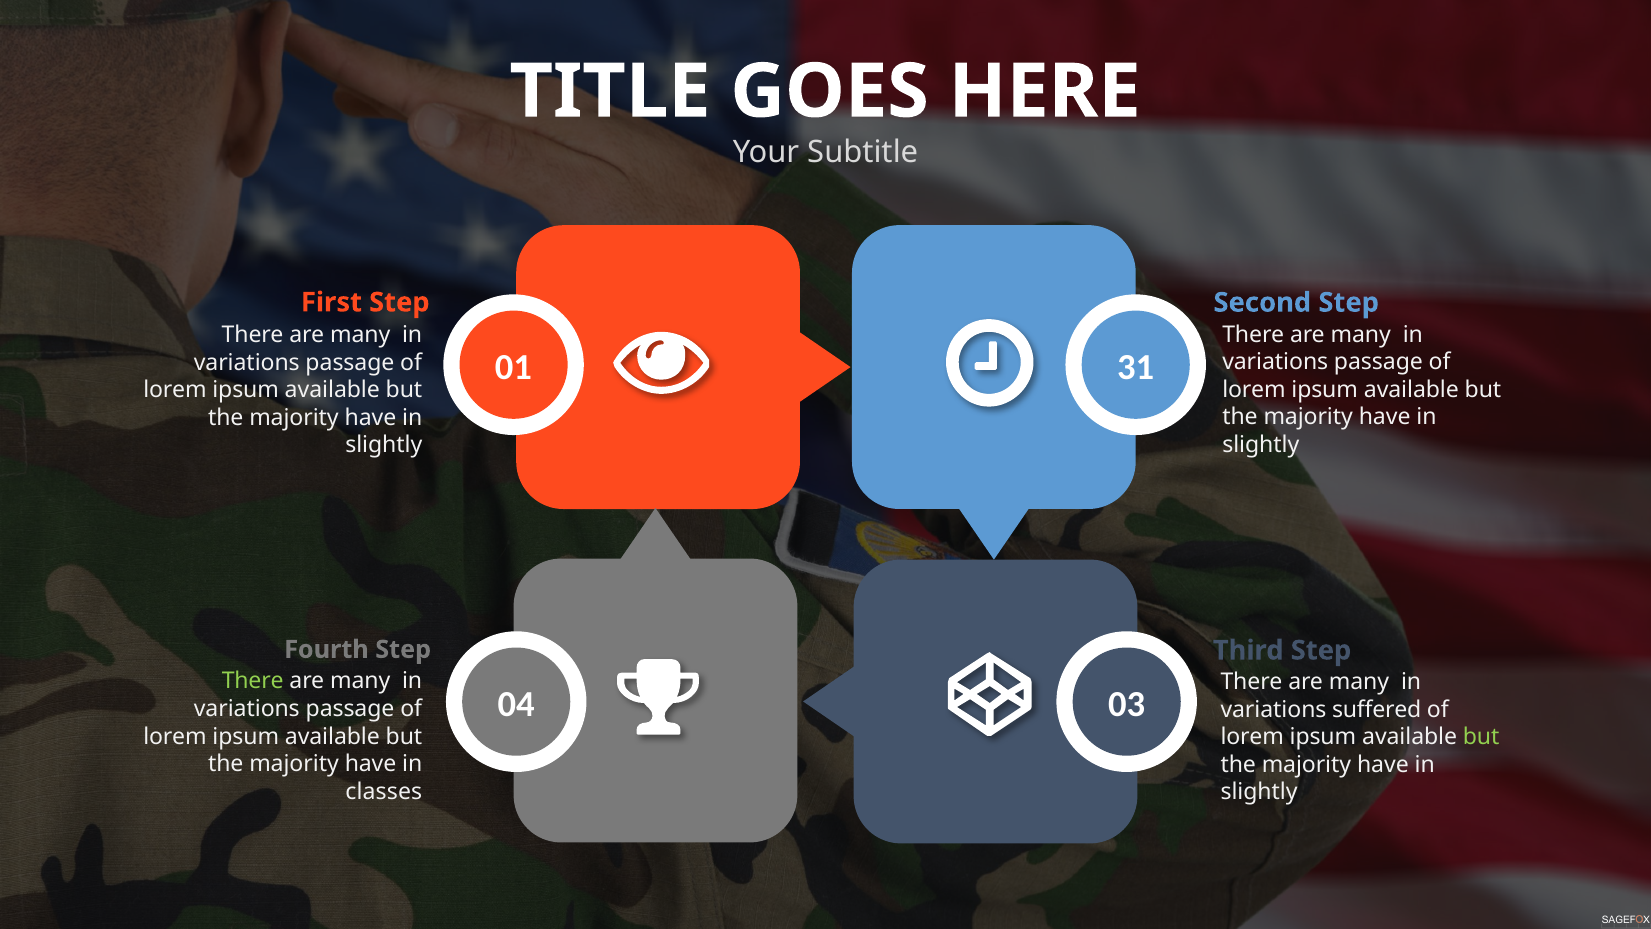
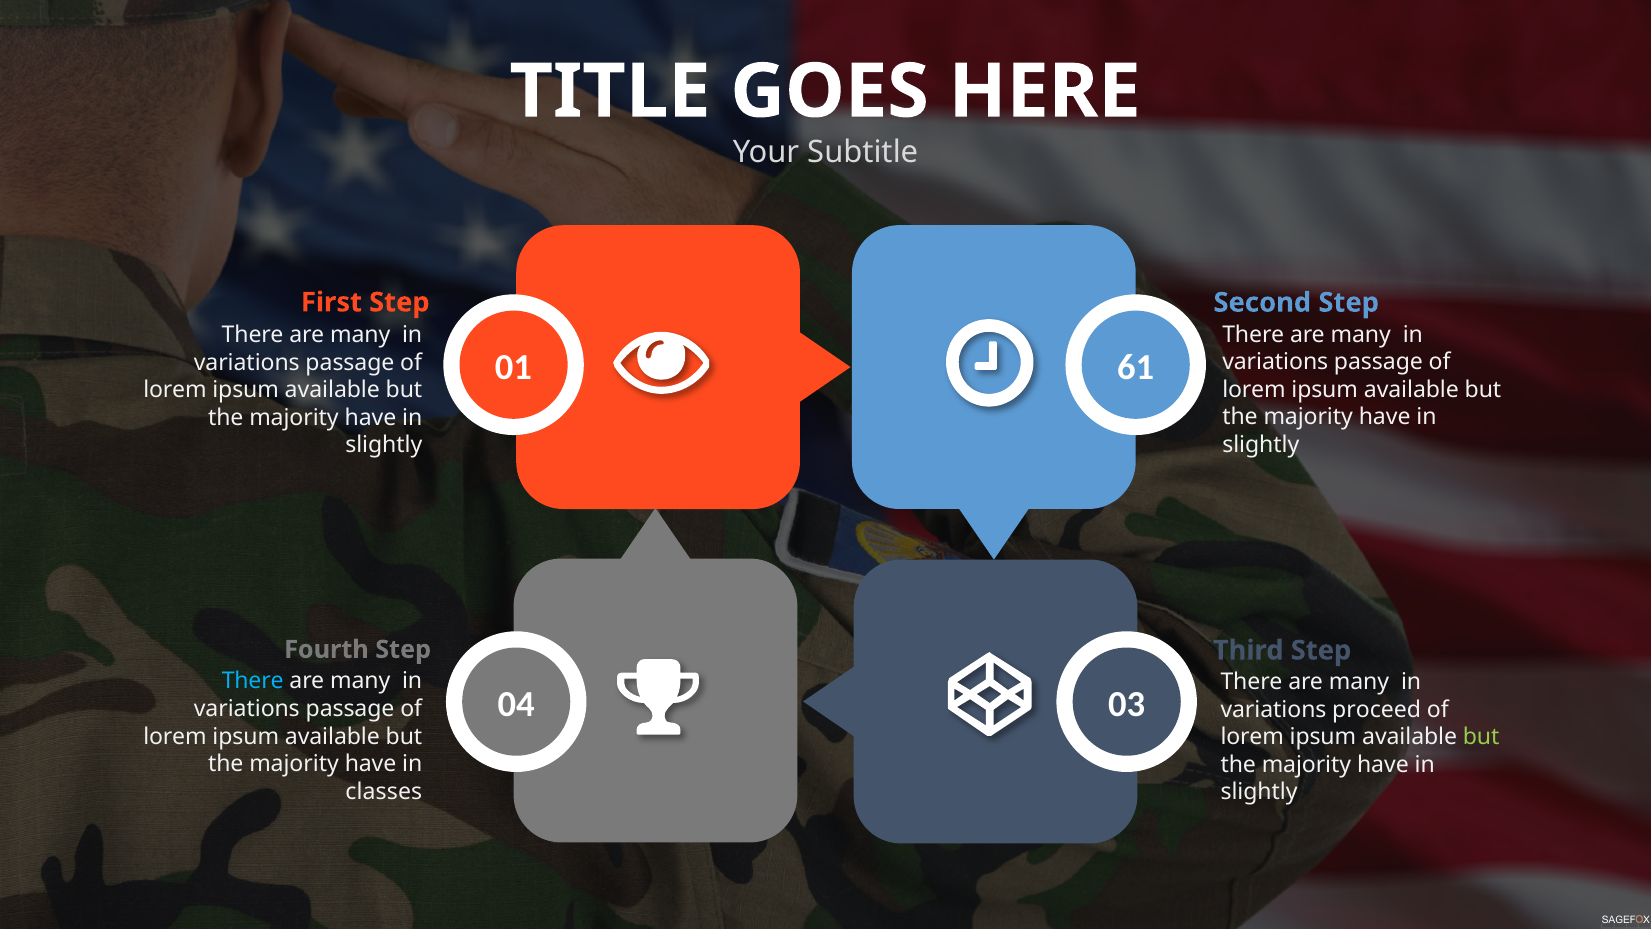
31: 31 -> 61
There at (253, 681) colour: light green -> light blue
suffered: suffered -> proceed
